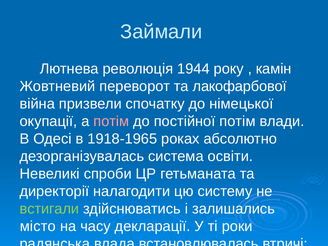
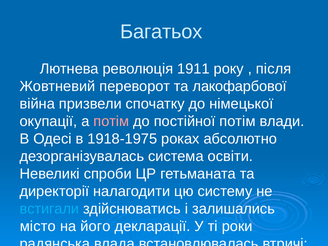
Займали: Займали -> Багатьох
1944: 1944 -> 1911
камін: камін -> після
1918-1965: 1918-1965 -> 1918-1975
встигали colour: light green -> light blue
часу: часу -> його
